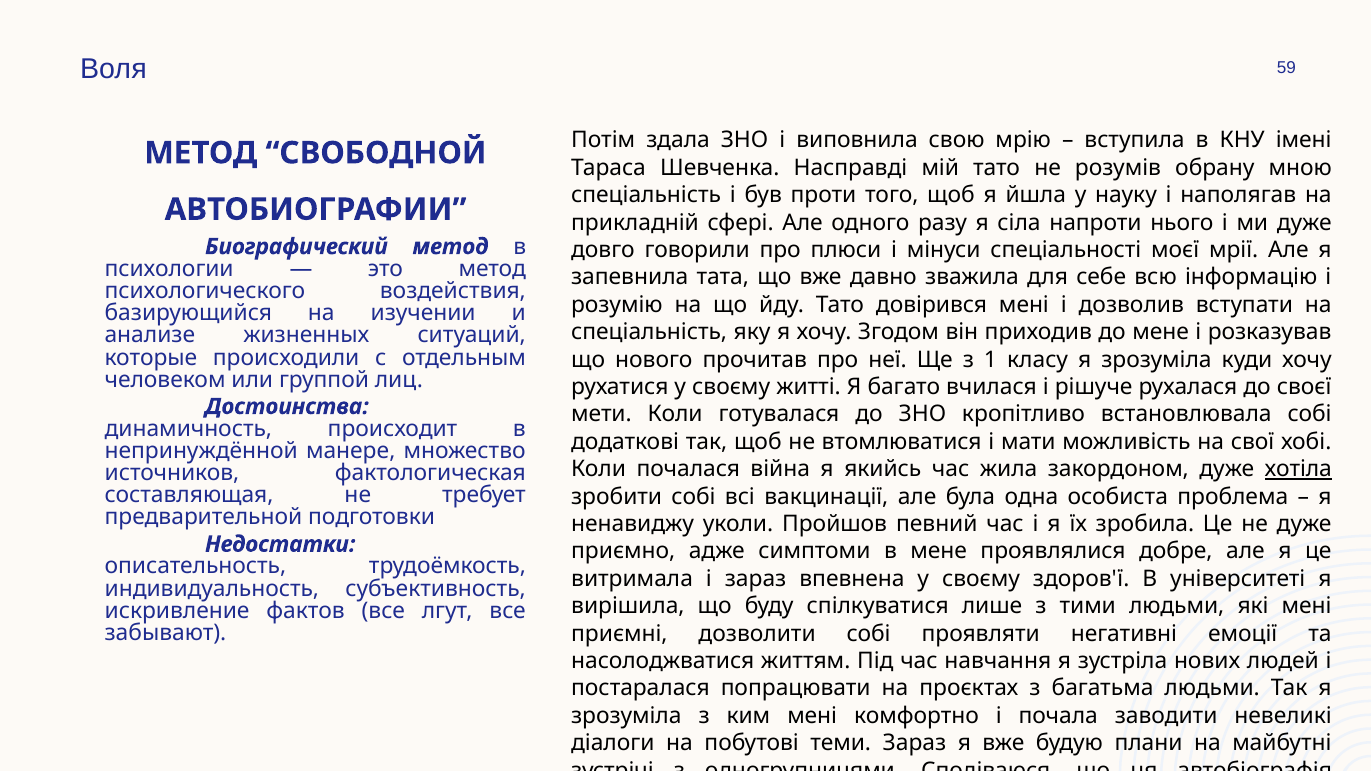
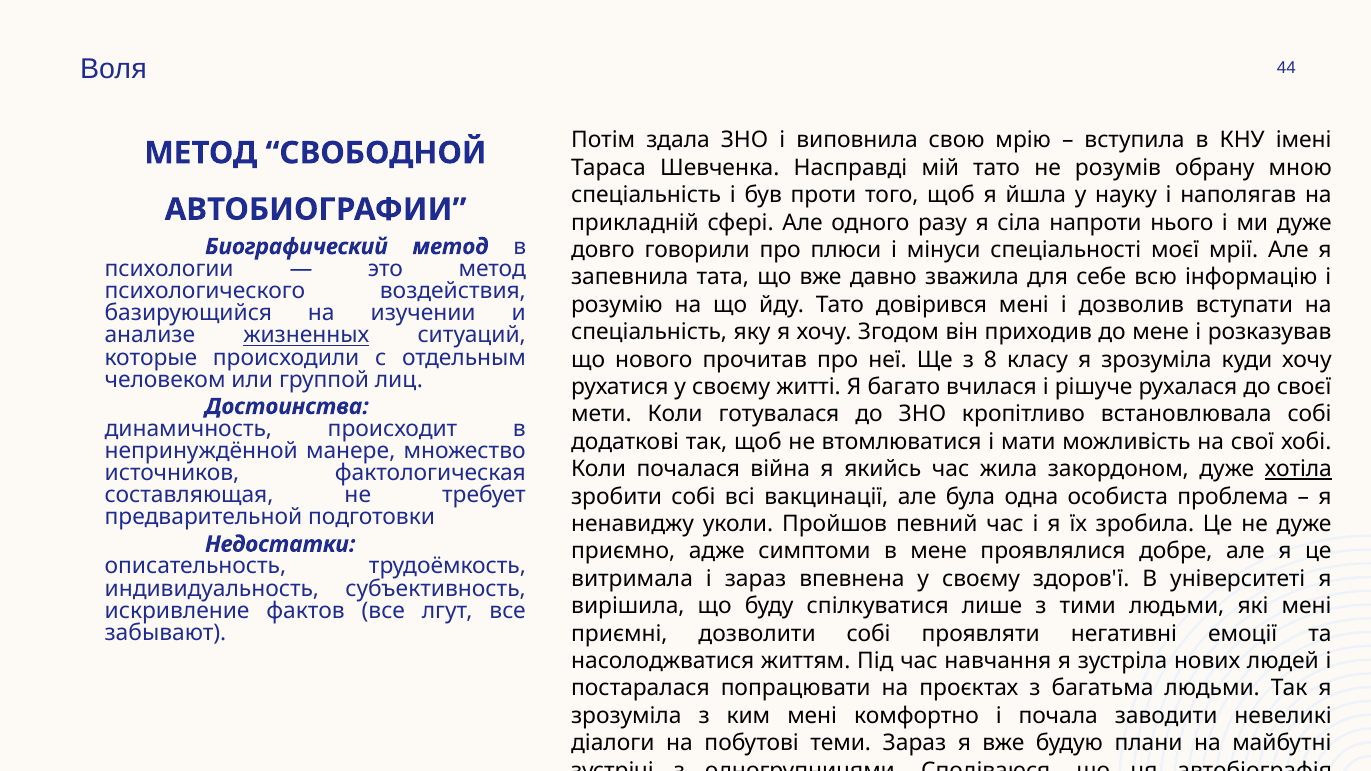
59: 59 -> 44
жизненных underline: none -> present
1: 1 -> 8
